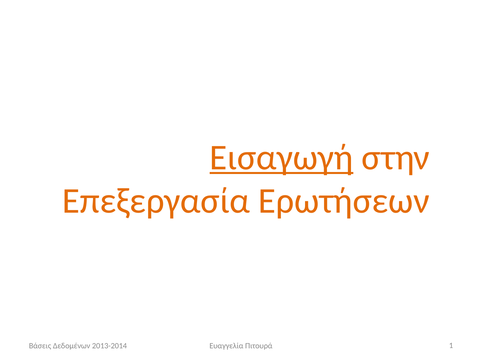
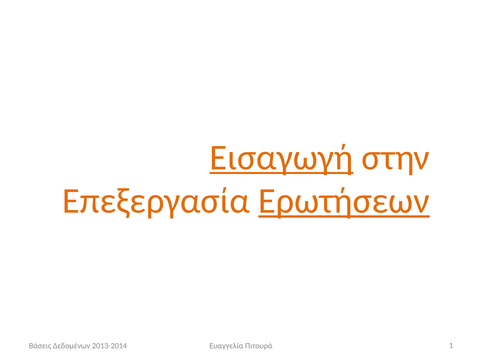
Ερωτήσεων underline: none -> present
